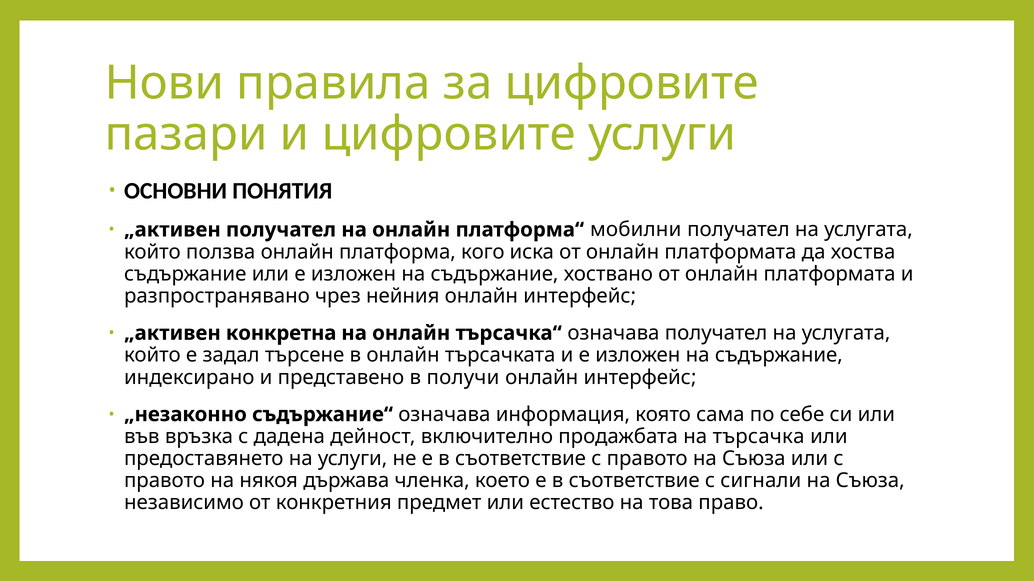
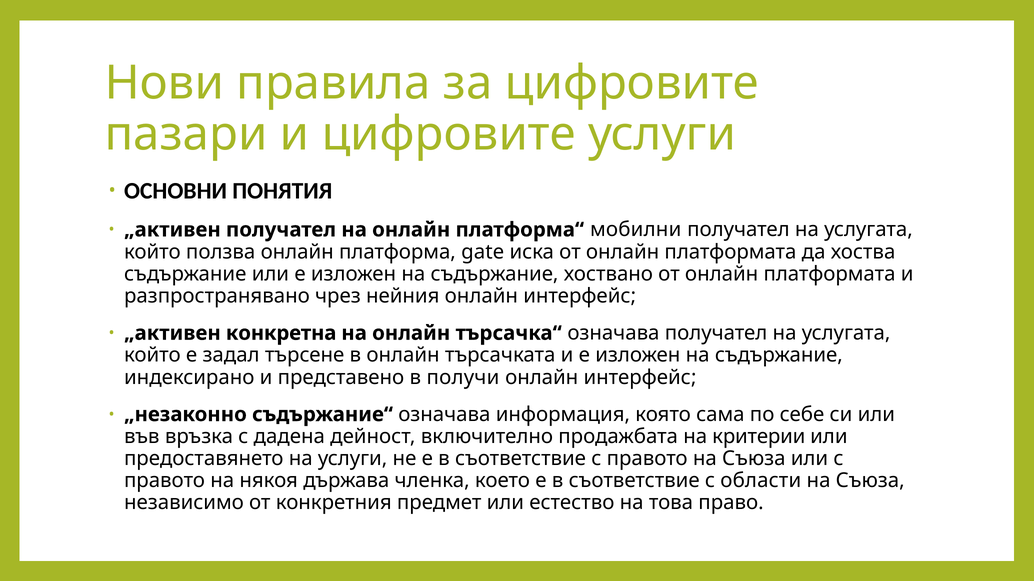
кого: кого -> gate
търсачка: търсачка -> критерии
сигнали: сигнали -> области
